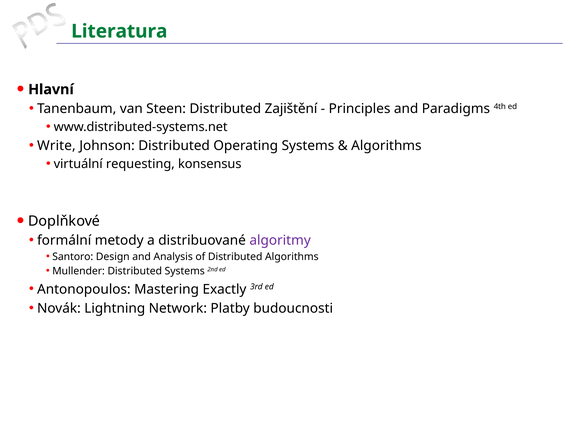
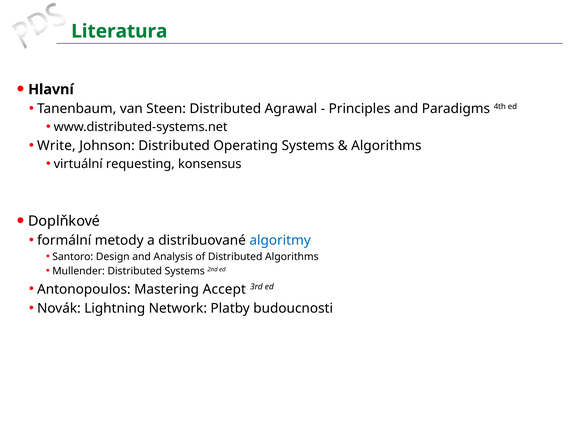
Zajištění: Zajištění -> Agrawal
algoritmy colour: purple -> blue
Exactly: Exactly -> Accept
